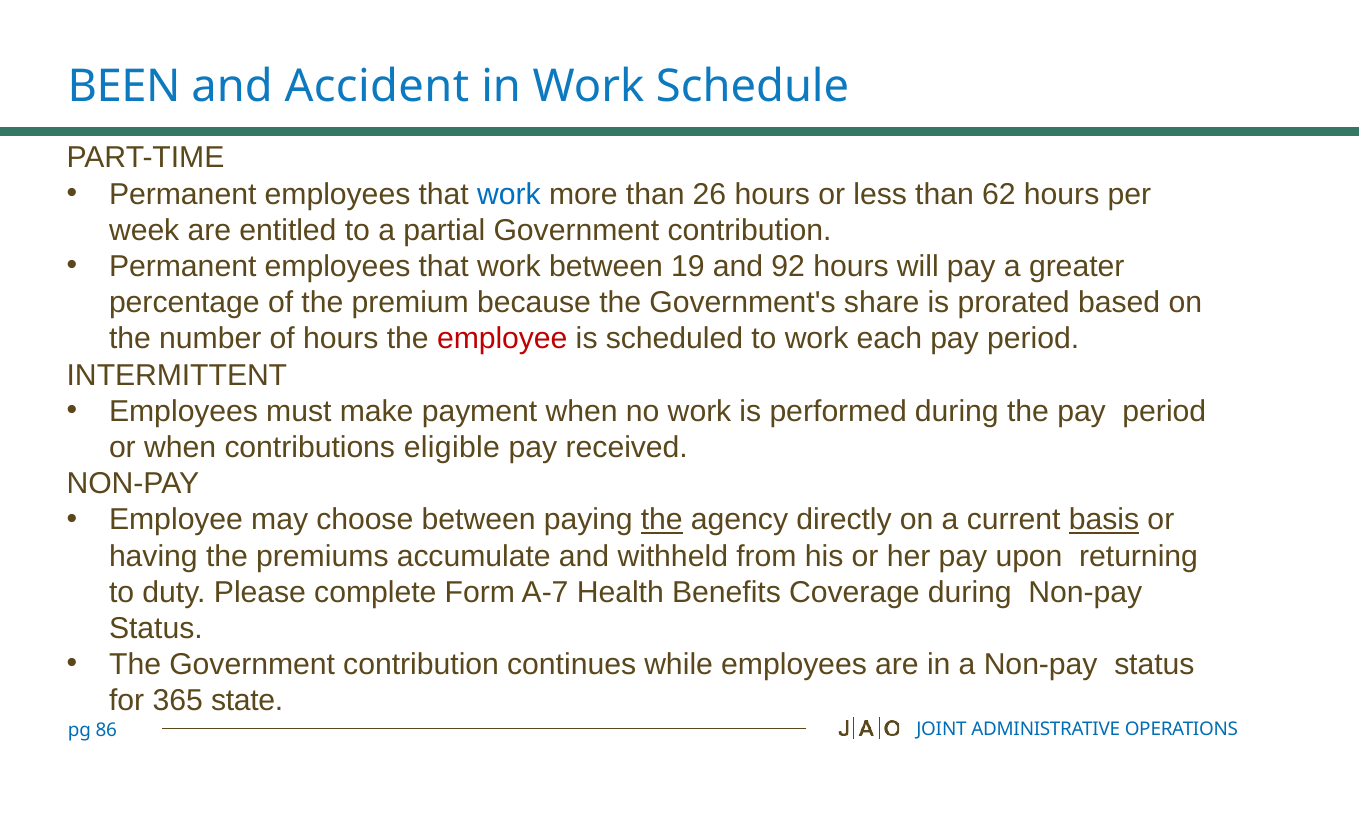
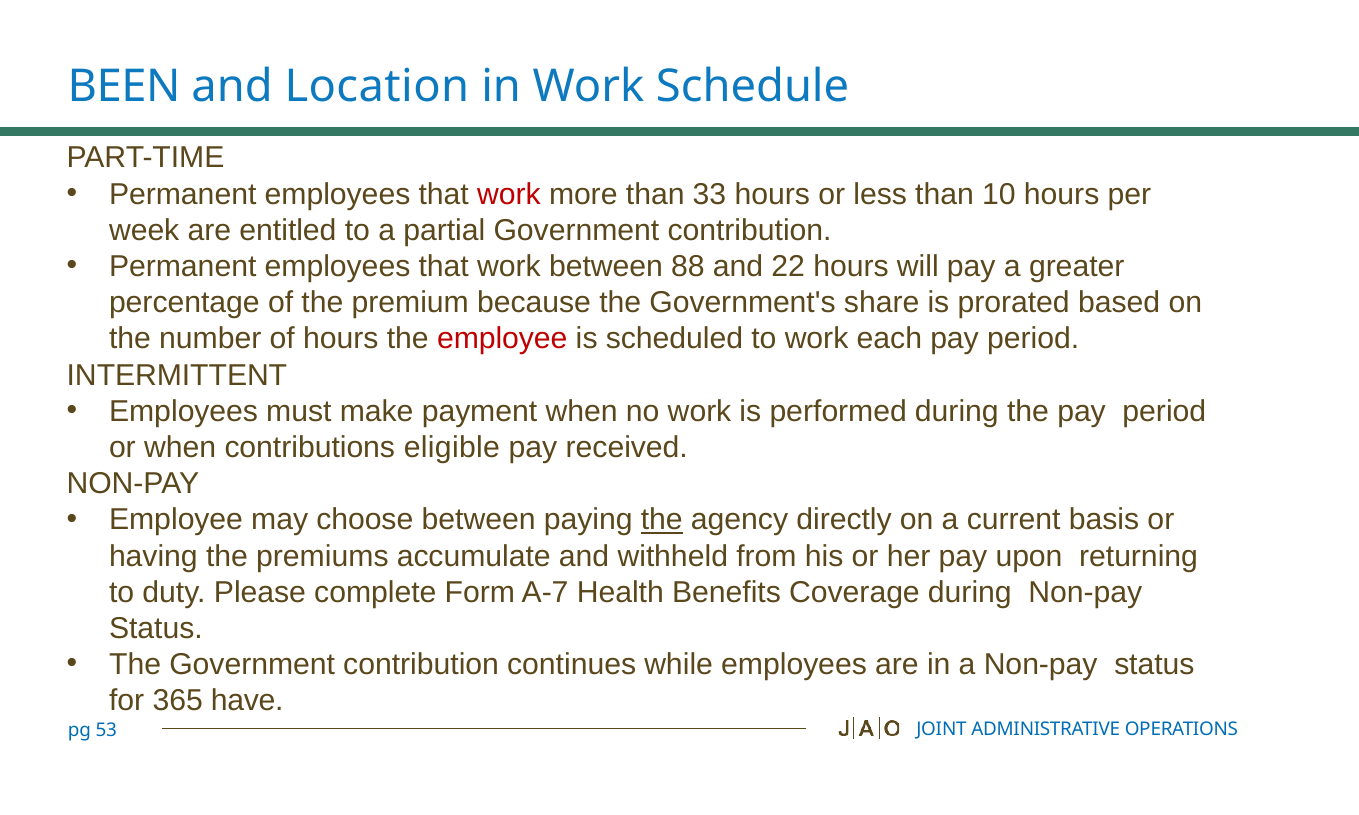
Accident: Accident -> Location
work at (509, 194) colour: blue -> red
26: 26 -> 33
62: 62 -> 10
19: 19 -> 88
92: 92 -> 22
basis underline: present -> none
state: state -> have
86: 86 -> 53
